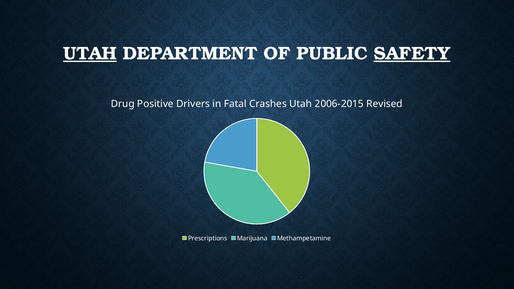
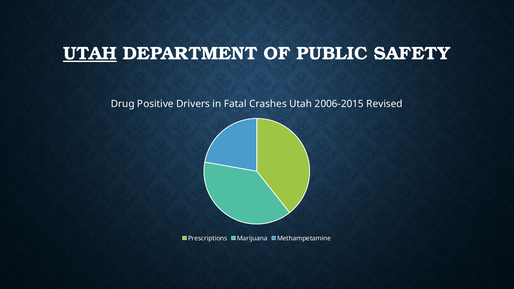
SAFETY underline: present -> none
